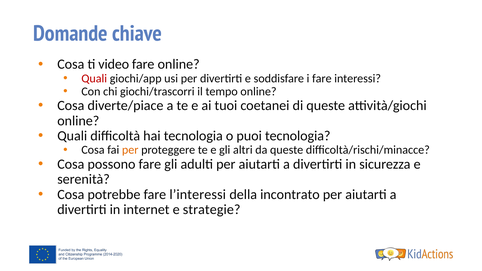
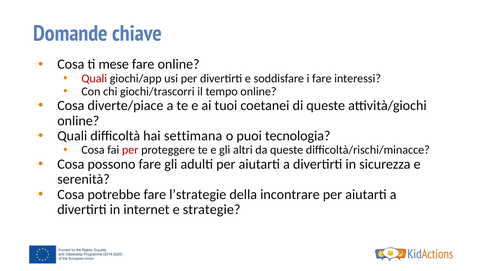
video: video -> mese
hai tecnologia: tecnologia -> settimana
per at (130, 150) colour: orange -> red
l’interessi: l’interessi -> l’strategie
incontrato: incontrato -> incontrare
